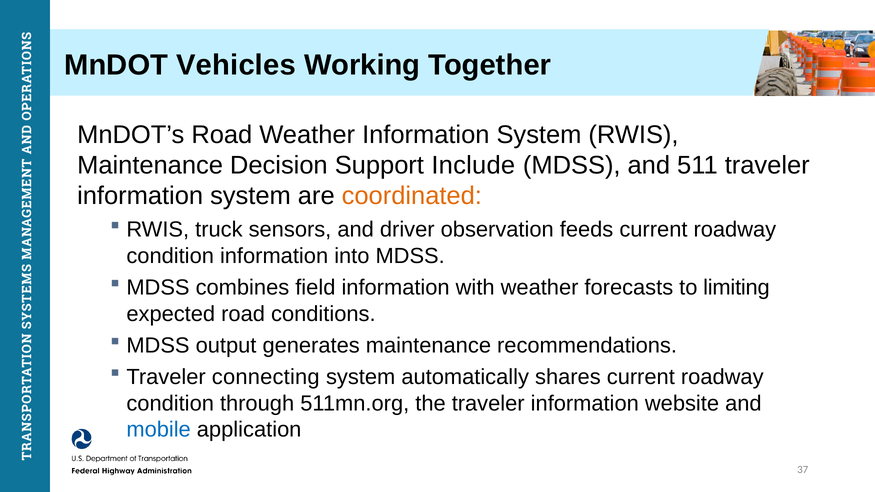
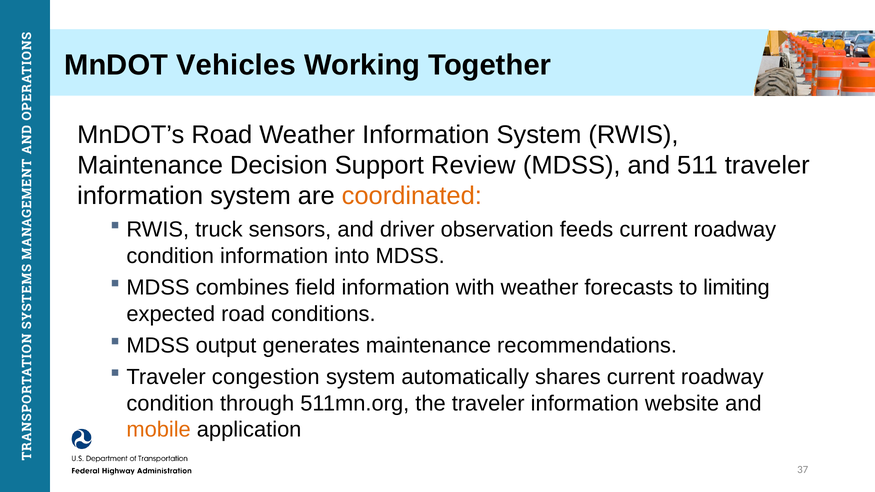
Include: Include -> Review
connecting: connecting -> congestion
mobile colour: blue -> orange
